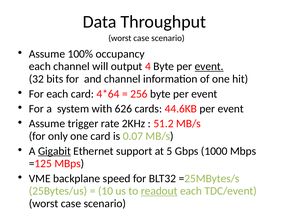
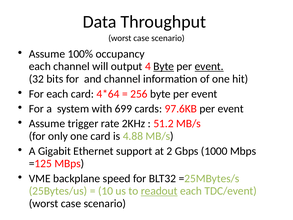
Byte at (164, 66) underline: none -> present
626: 626 -> 699
44.6KB: 44.6KB -> 97.6KB
0.07: 0.07 -> 4.88
Gigabit underline: present -> none
5: 5 -> 2
